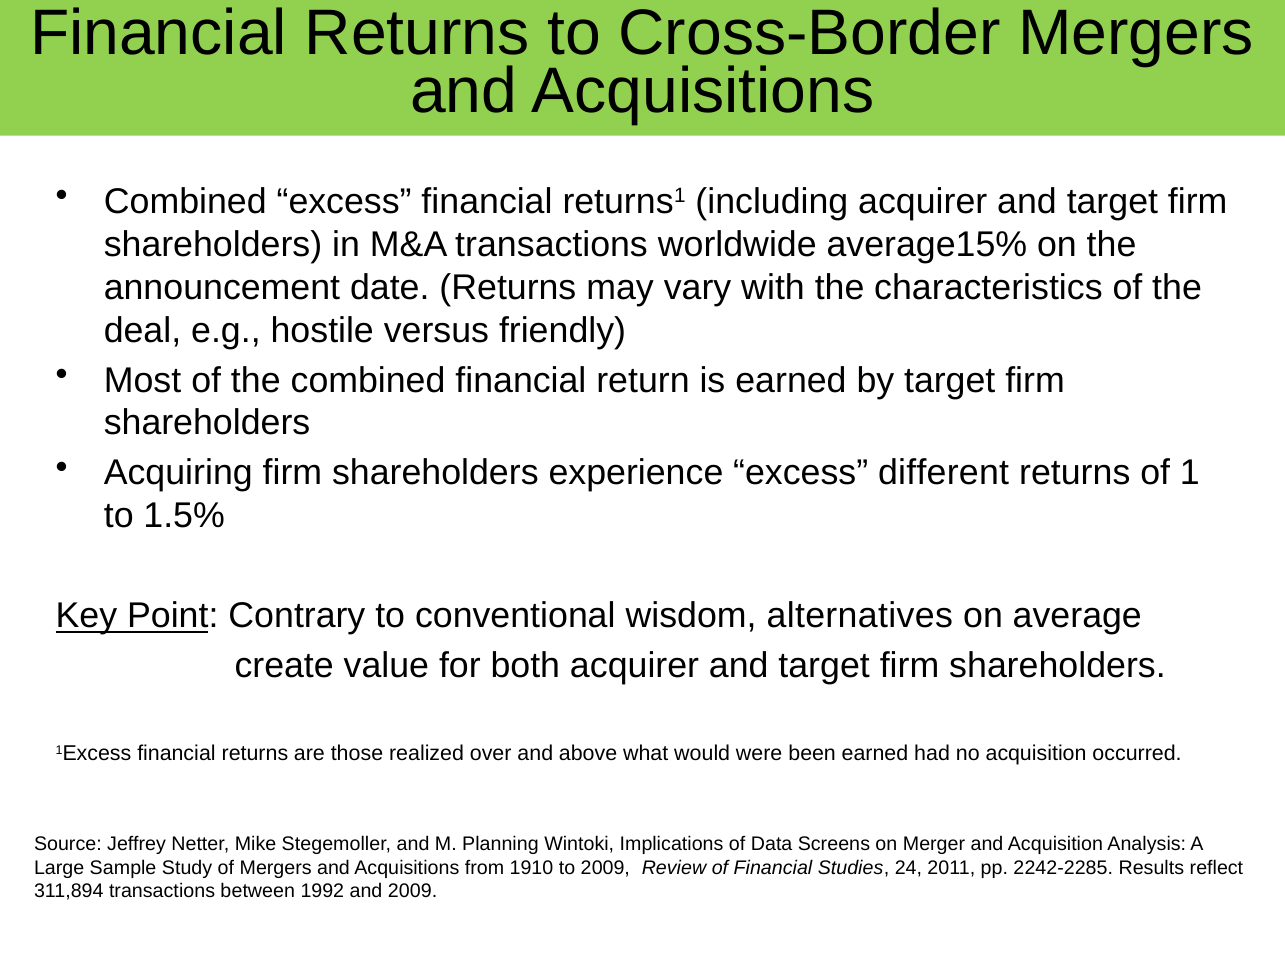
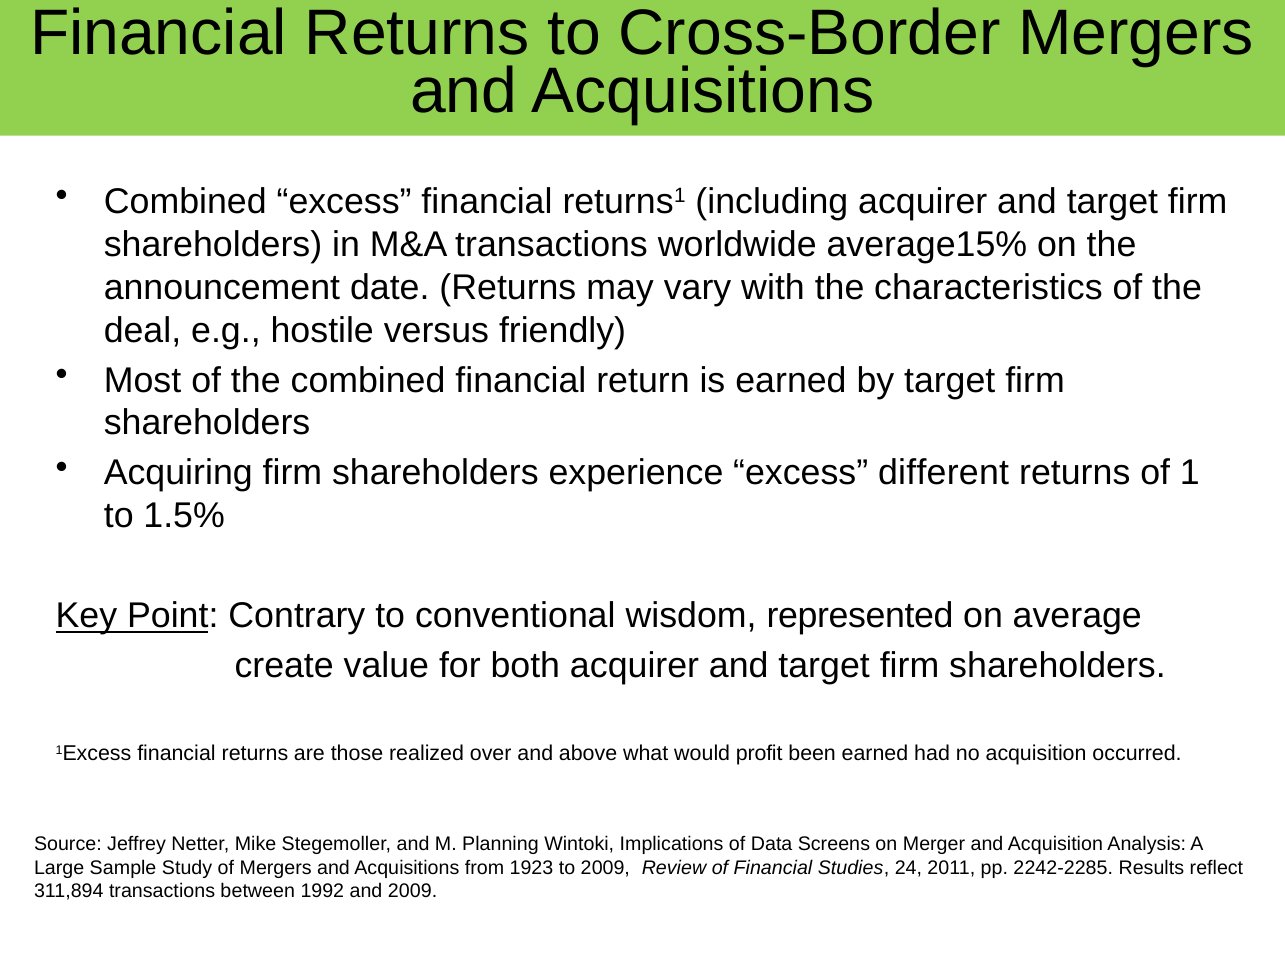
alternatives: alternatives -> represented
were: were -> profit
1910: 1910 -> 1923
